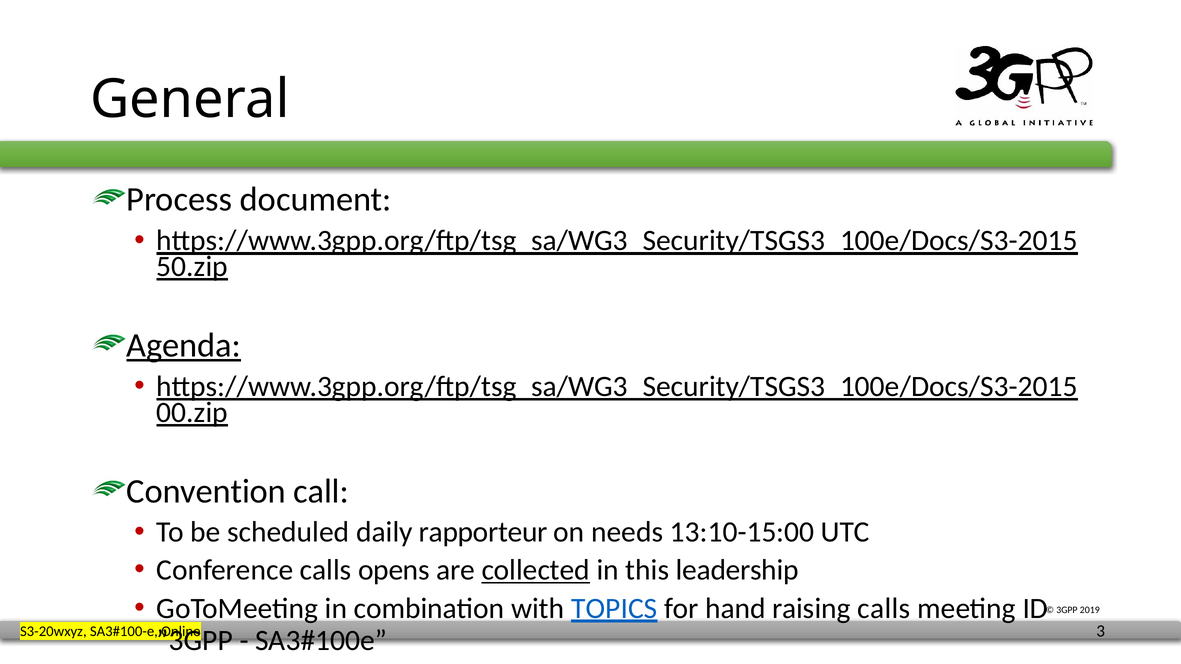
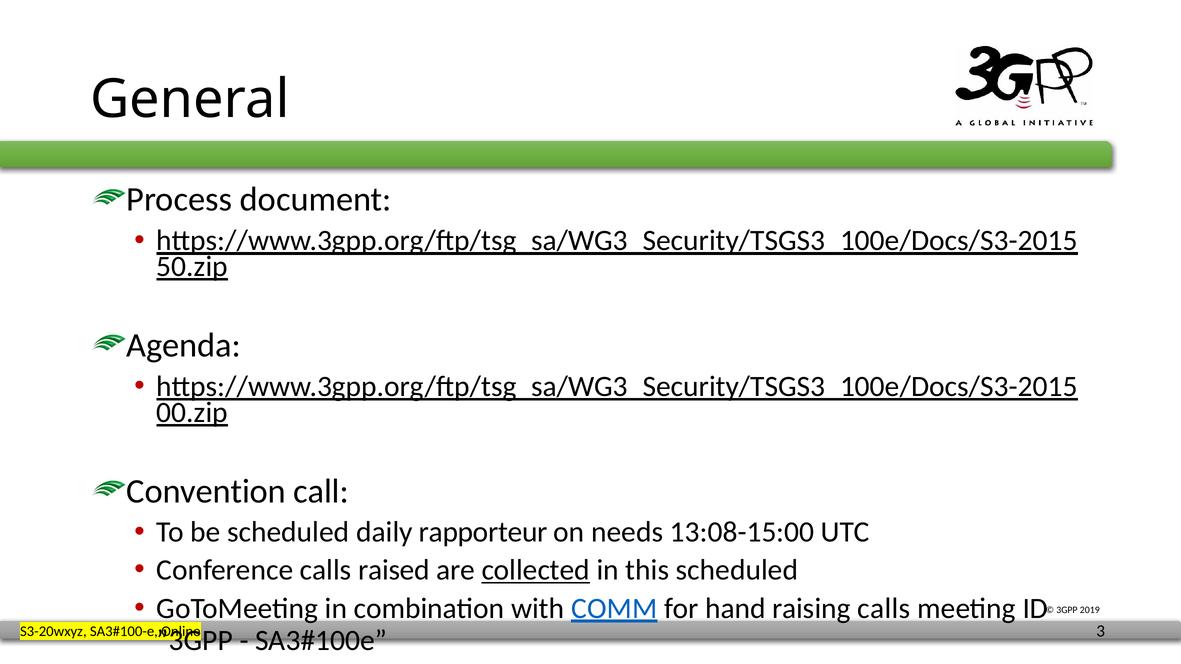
Agenda underline: present -> none
13:10-15:00: 13:10-15:00 -> 13:08-15:00
opens: opens -> raised
this leadership: leadership -> scheduled
TOPICS: TOPICS -> COMM
